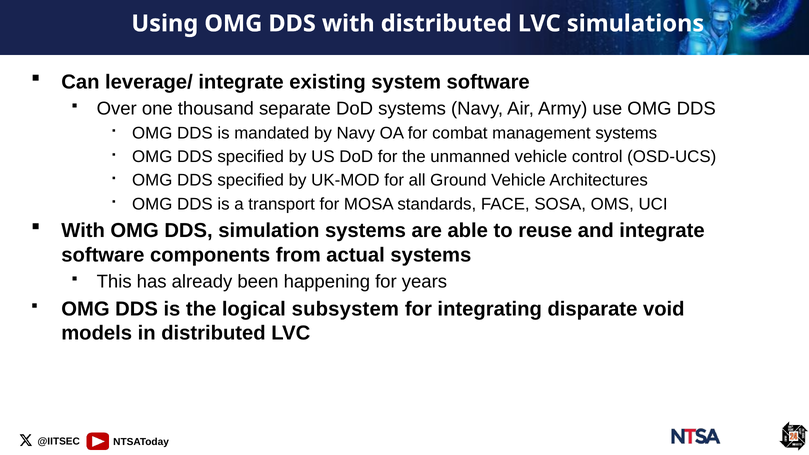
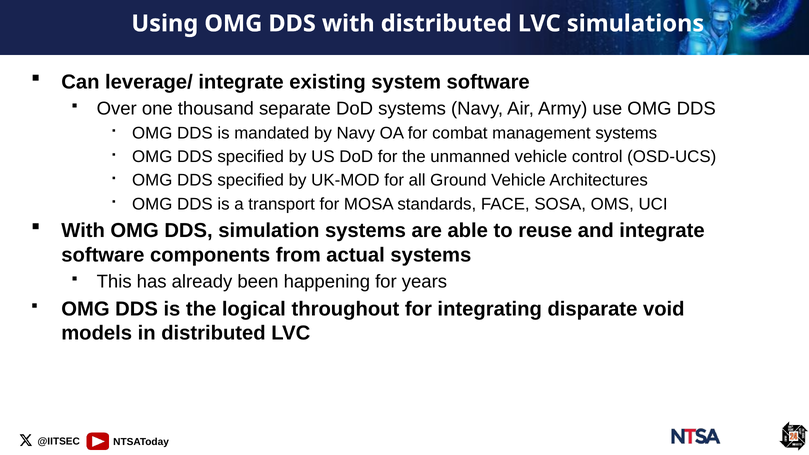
subsystem: subsystem -> throughout
